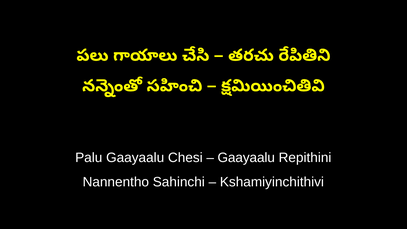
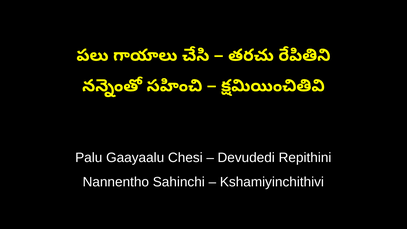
Gaayaalu at (246, 158): Gaayaalu -> Devudedi
